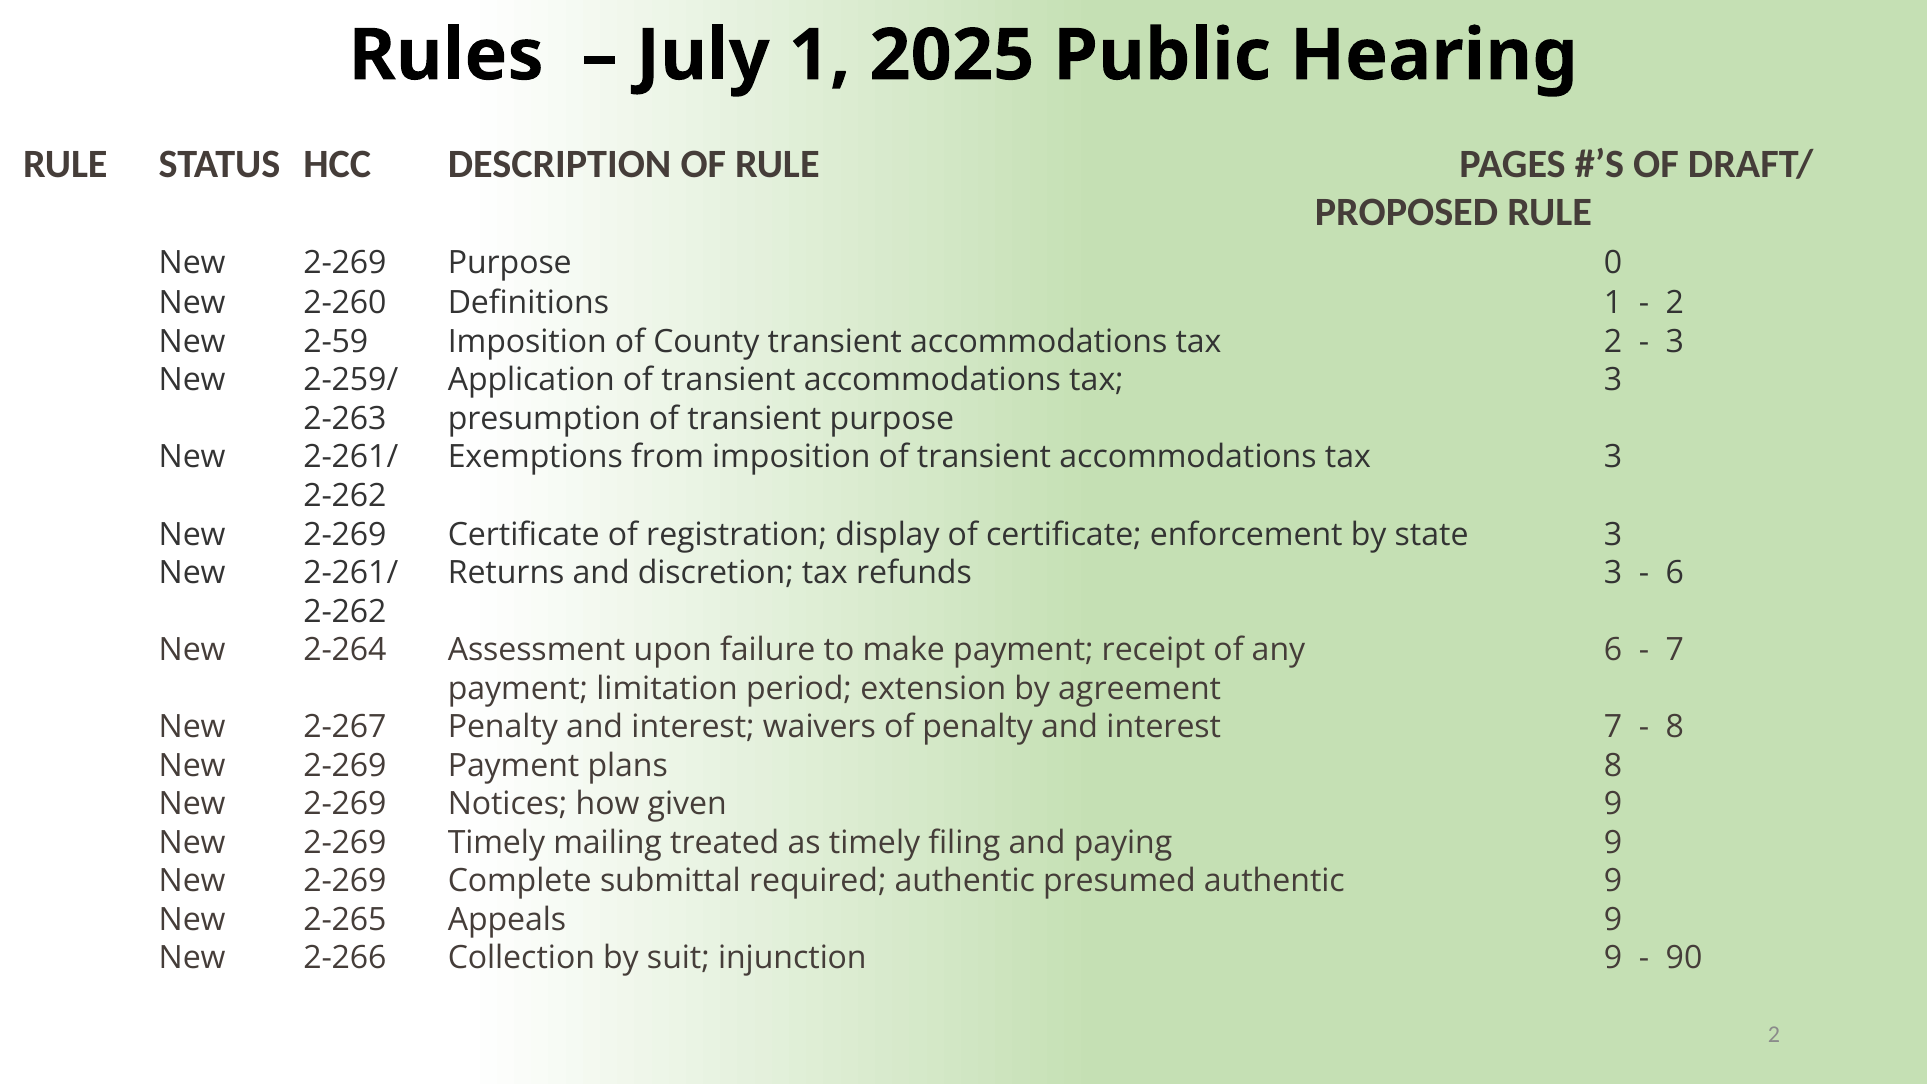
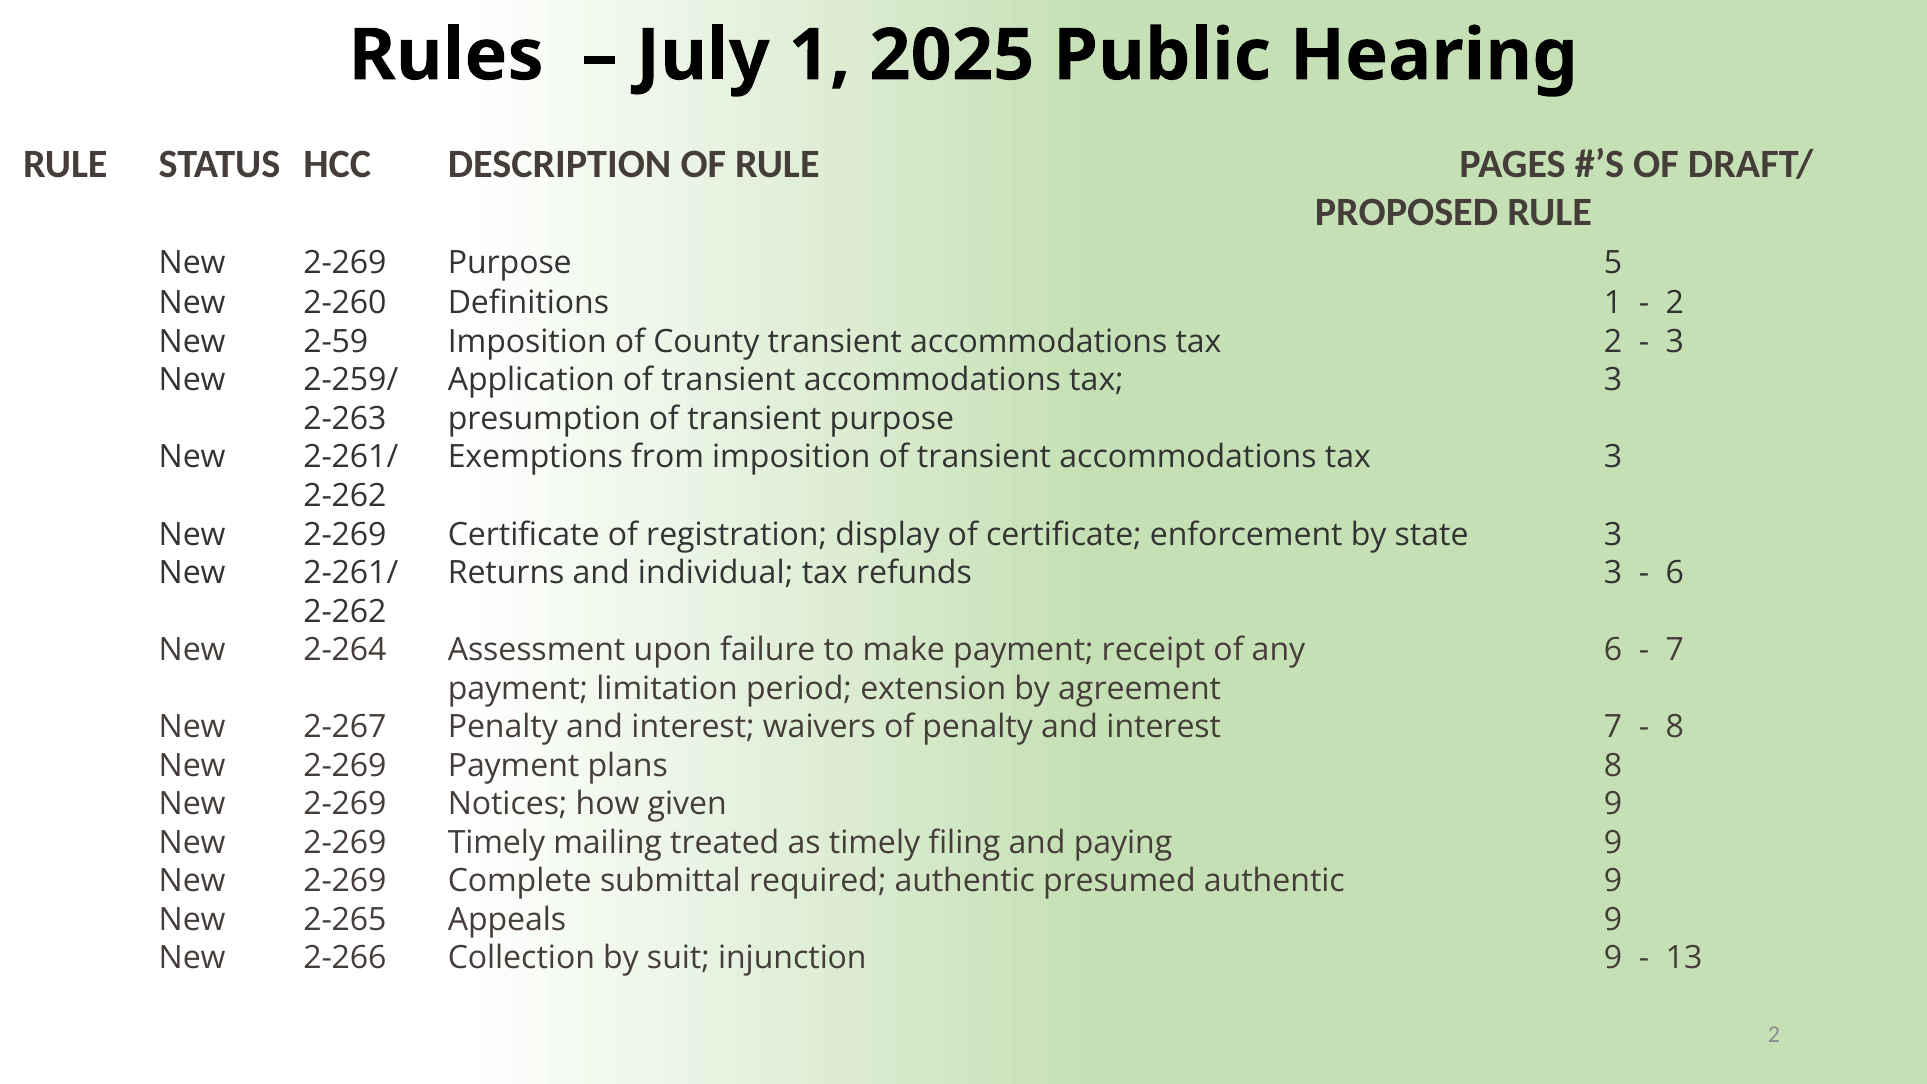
0: 0 -> 5
discretion: discretion -> individual
90: 90 -> 13
